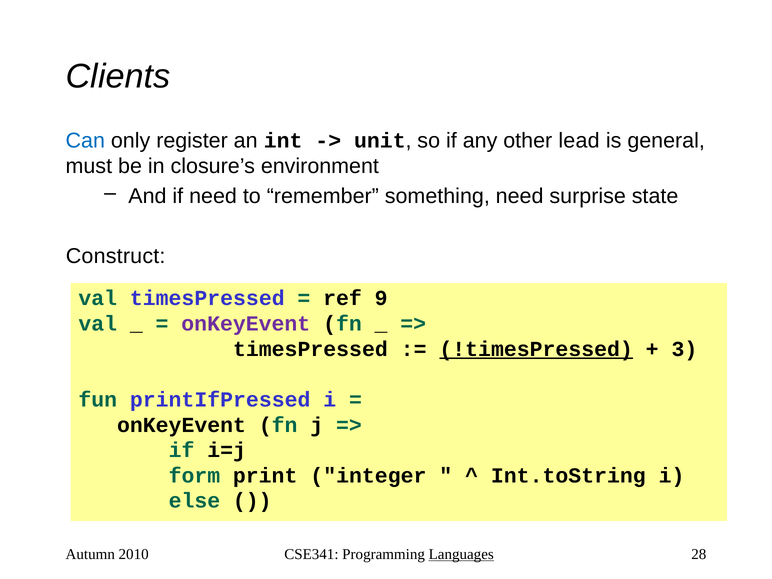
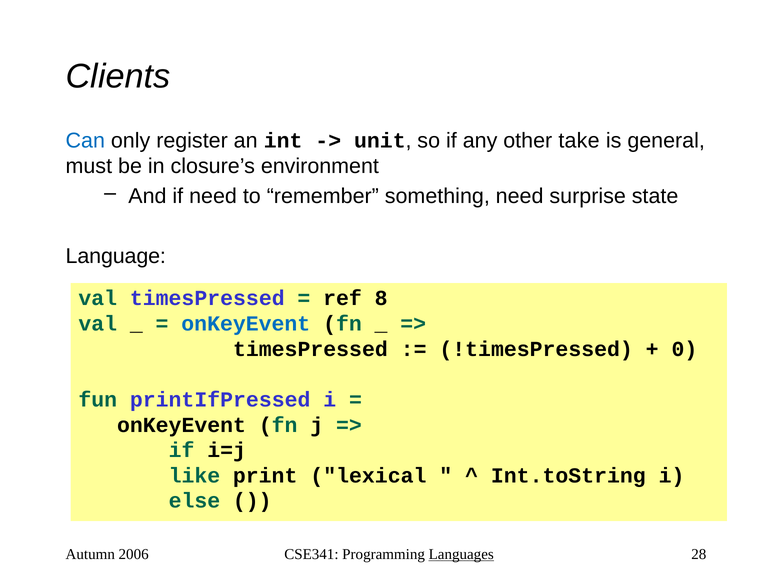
lead: lead -> take
Construct: Construct -> Language
9: 9 -> 8
onKeyEvent at (246, 324) colour: purple -> blue
!timesPressed underline: present -> none
3: 3 -> 0
form: form -> like
integer: integer -> lexical
2010: 2010 -> 2006
